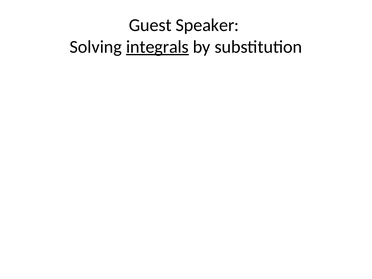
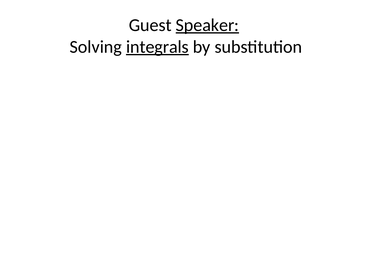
Speaker underline: none -> present
